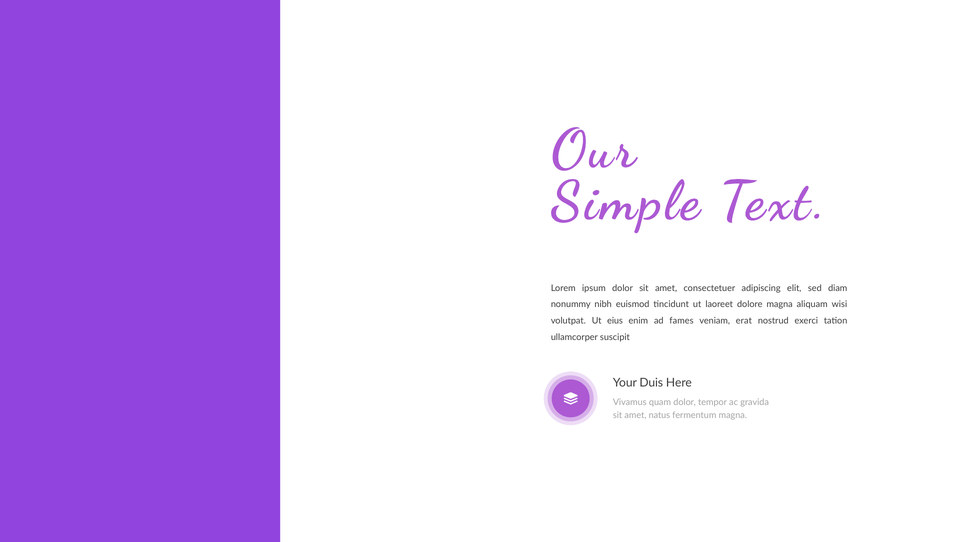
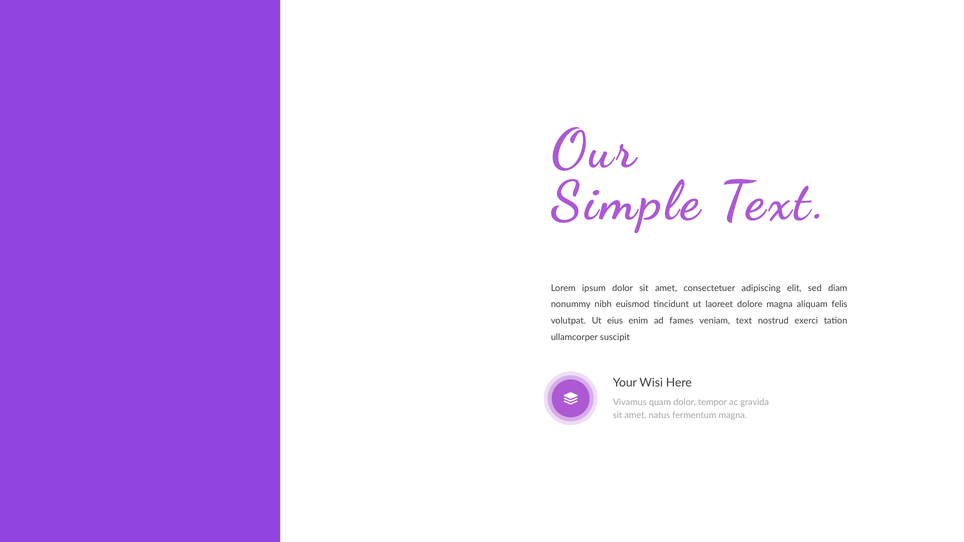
wisi: wisi -> felis
veniam erat: erat -> text
Duis: Duis -> Wisi
